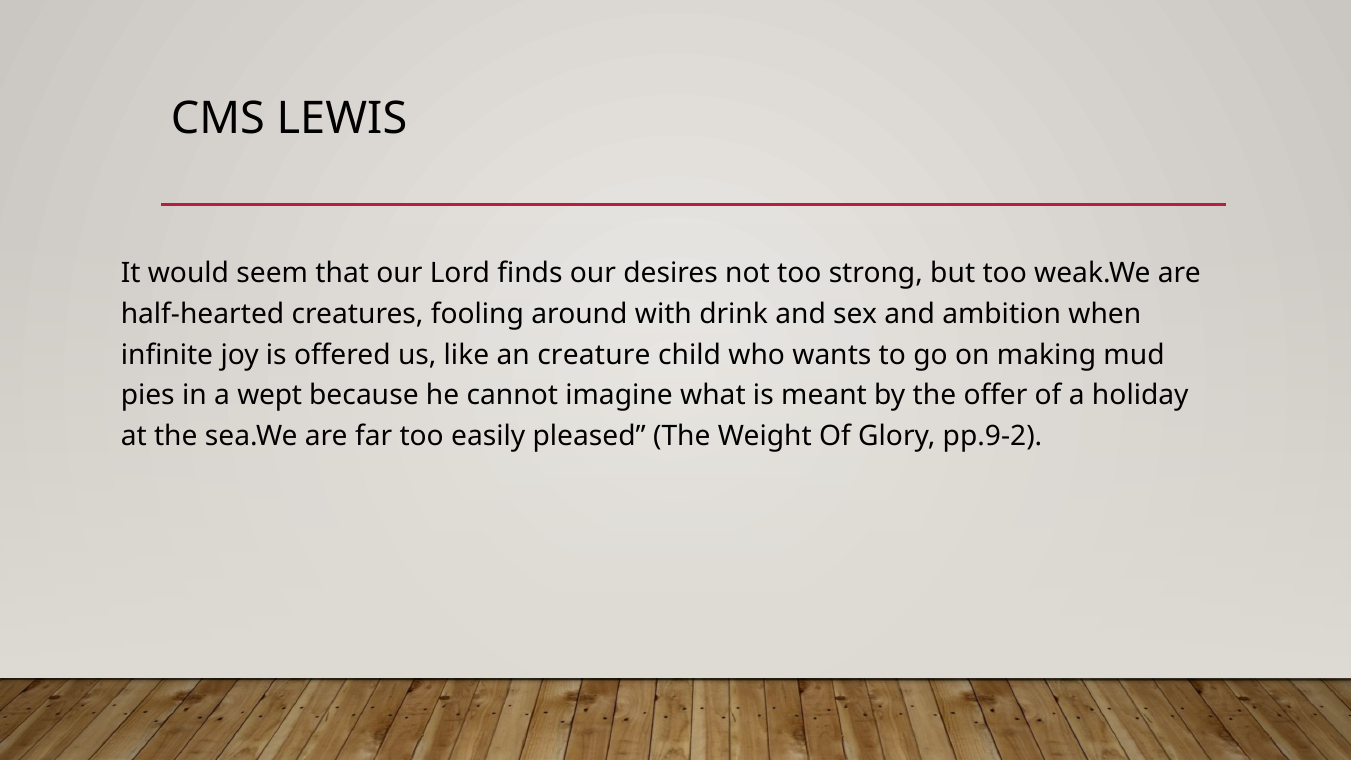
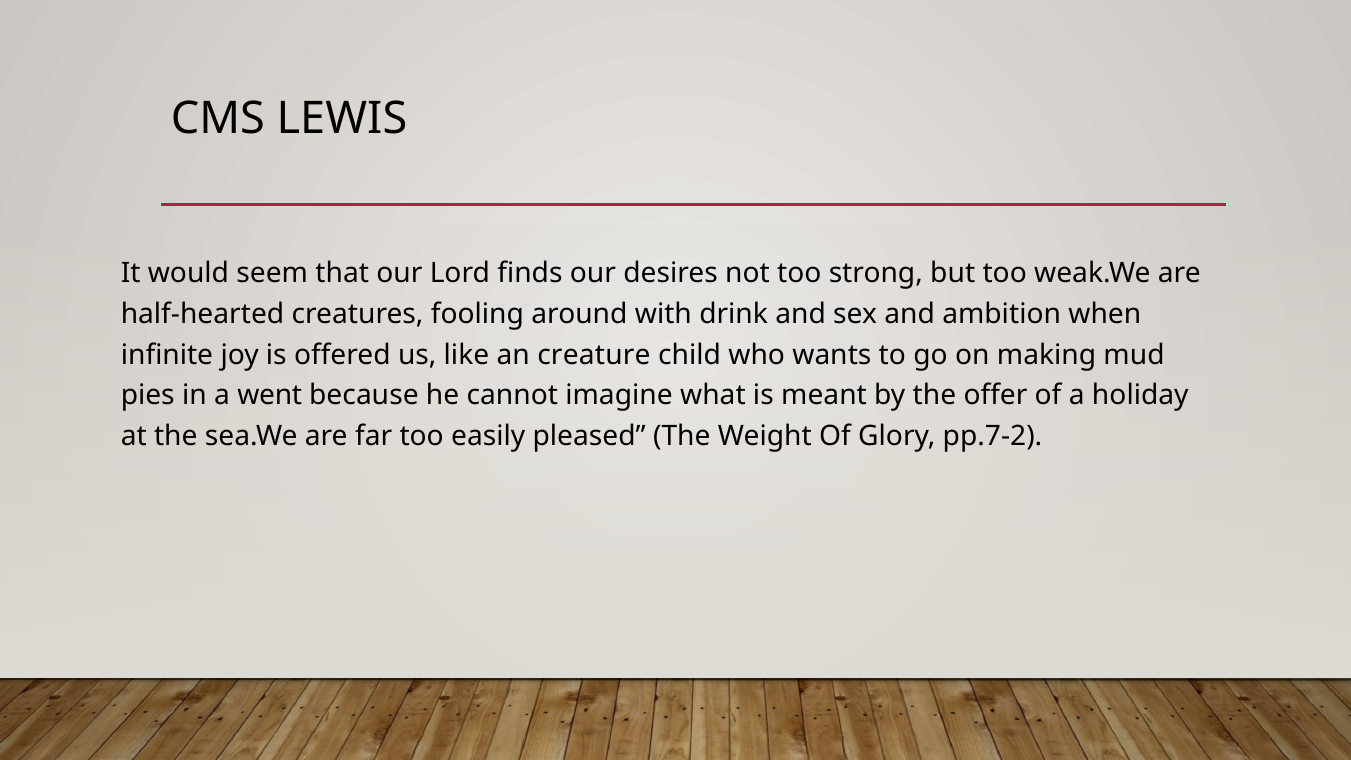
wept: wept -> went
pp.9-2: pp.9-2 -> pp.7-2
